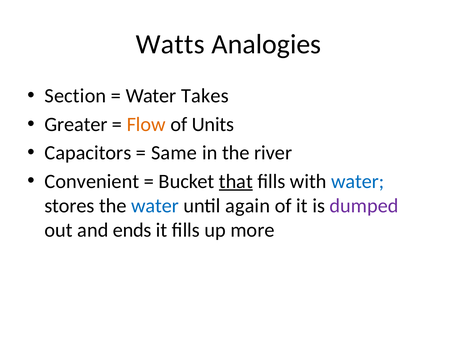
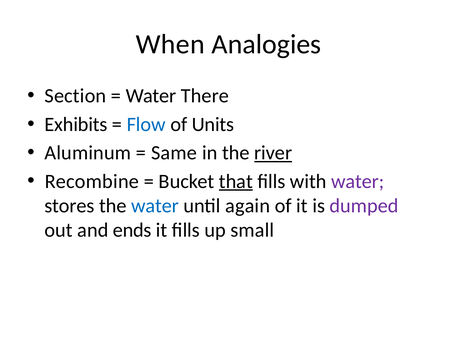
Watts: Watts -> When
Takes: Takes -> There
Greater: Greater -> Exhibits
Flow colour: orange -> blue
Capacitors: Capacitors -> Aluminum
river underline: none -> present
Convenient: Convenient -> Recombine
water at (358, 181) colour: blue -> purple
more: more -> small
